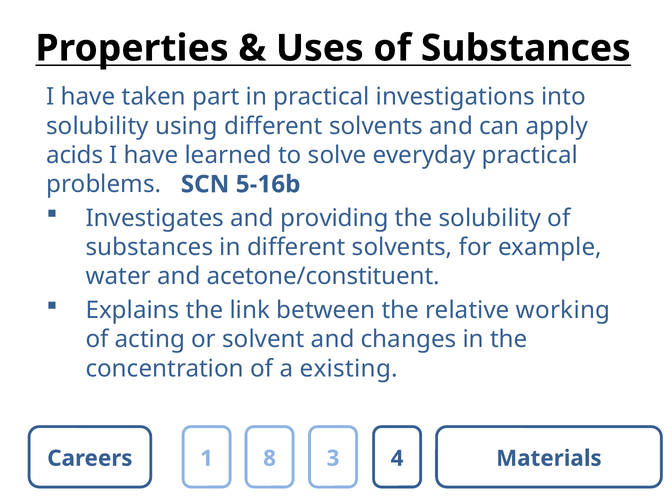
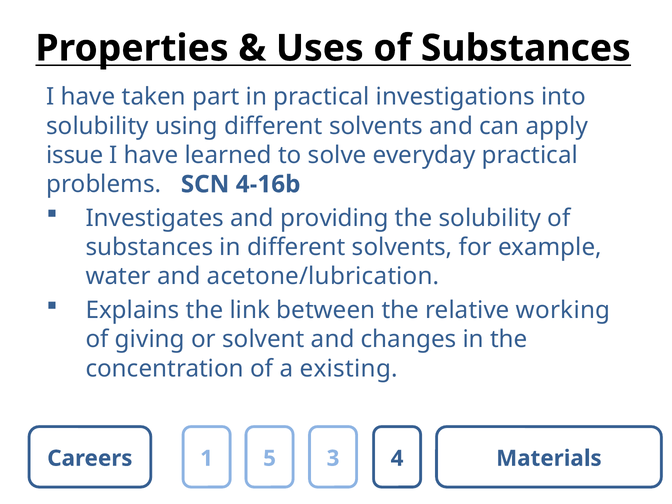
acids: acids -> issue
5-16b: 5-16b -> 4-16b
acetone/constituent: acetone/constituent -> acetone/lubrication
acting: acting -> giving
8: 8 -> 5
